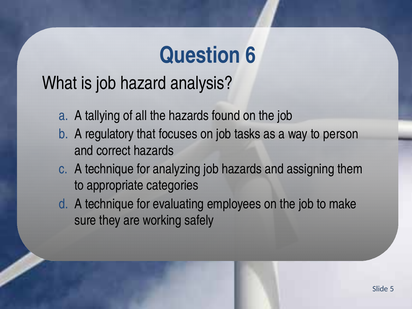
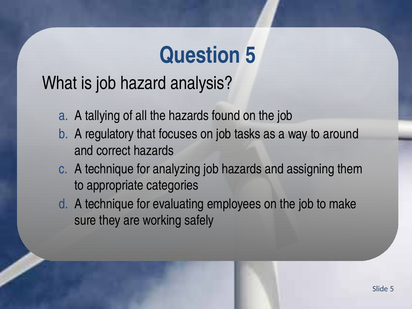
Question 6: 6 -> 5
person: person -> around
